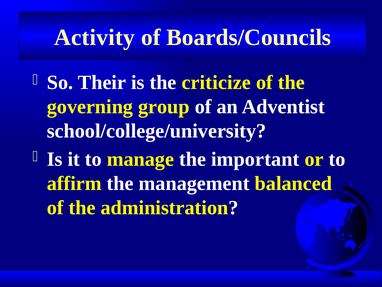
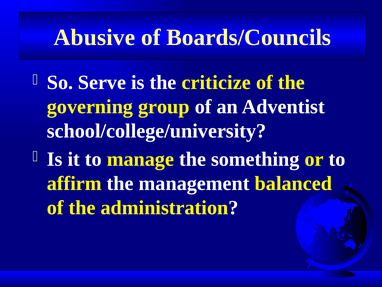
Activity: Activity -> Abusive
Their: Their -> Serve
important: important -> something
